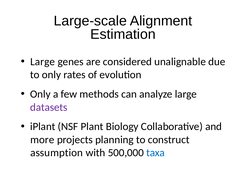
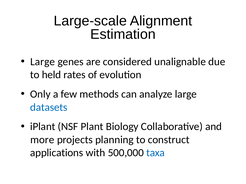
to only: only -> held
datasets colour: purple -> blue
assumption: assumption -> applications
